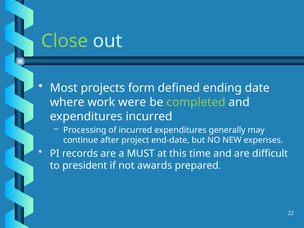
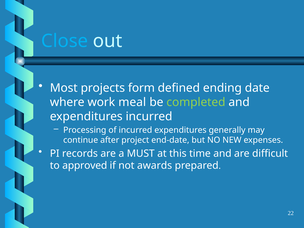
Close colour: light green -> light blue
were: were -> meal
president: president -> approved
